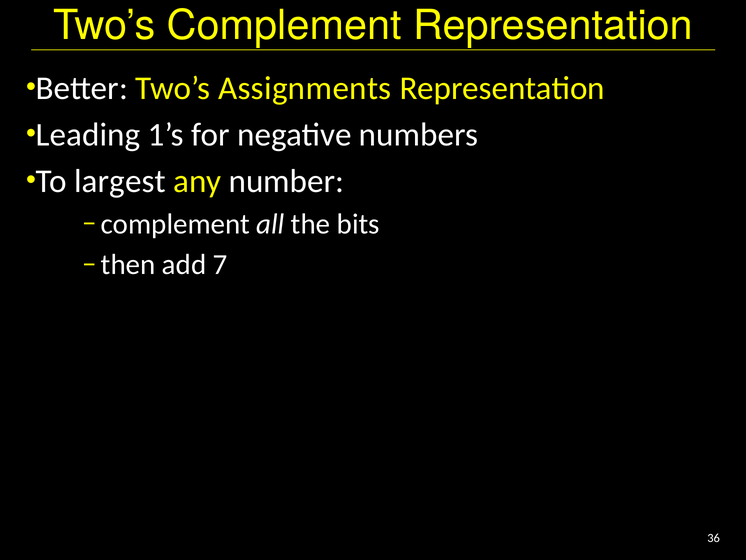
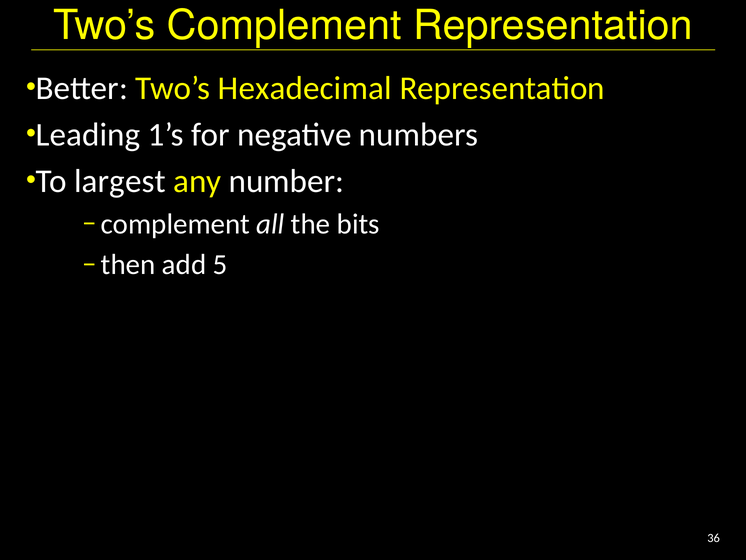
Assignments: Assignments -> Hexadecimal
7: 7 -> 5
